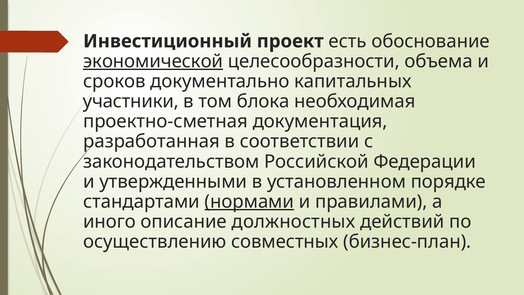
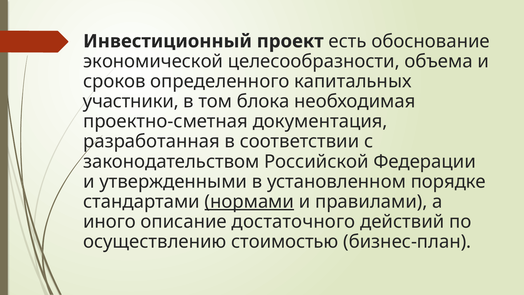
экономической underline: present -> none
документально: документально -> определенного
должностных: должностных -> достаточного
совместных: совместных -> стоимостью
